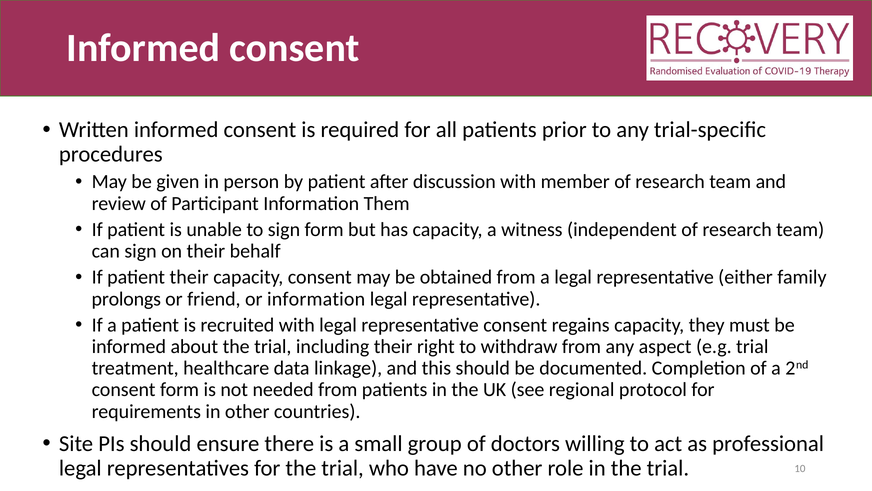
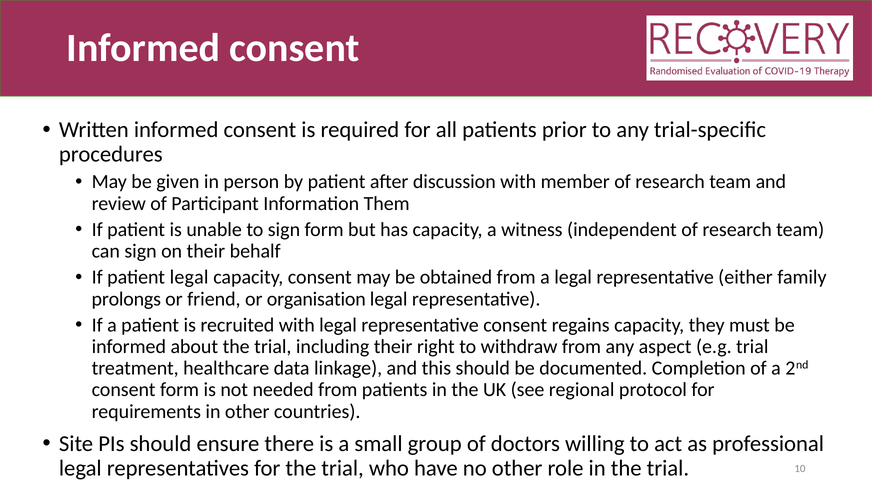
patient their: their -> legal
or information: information -> organisation
